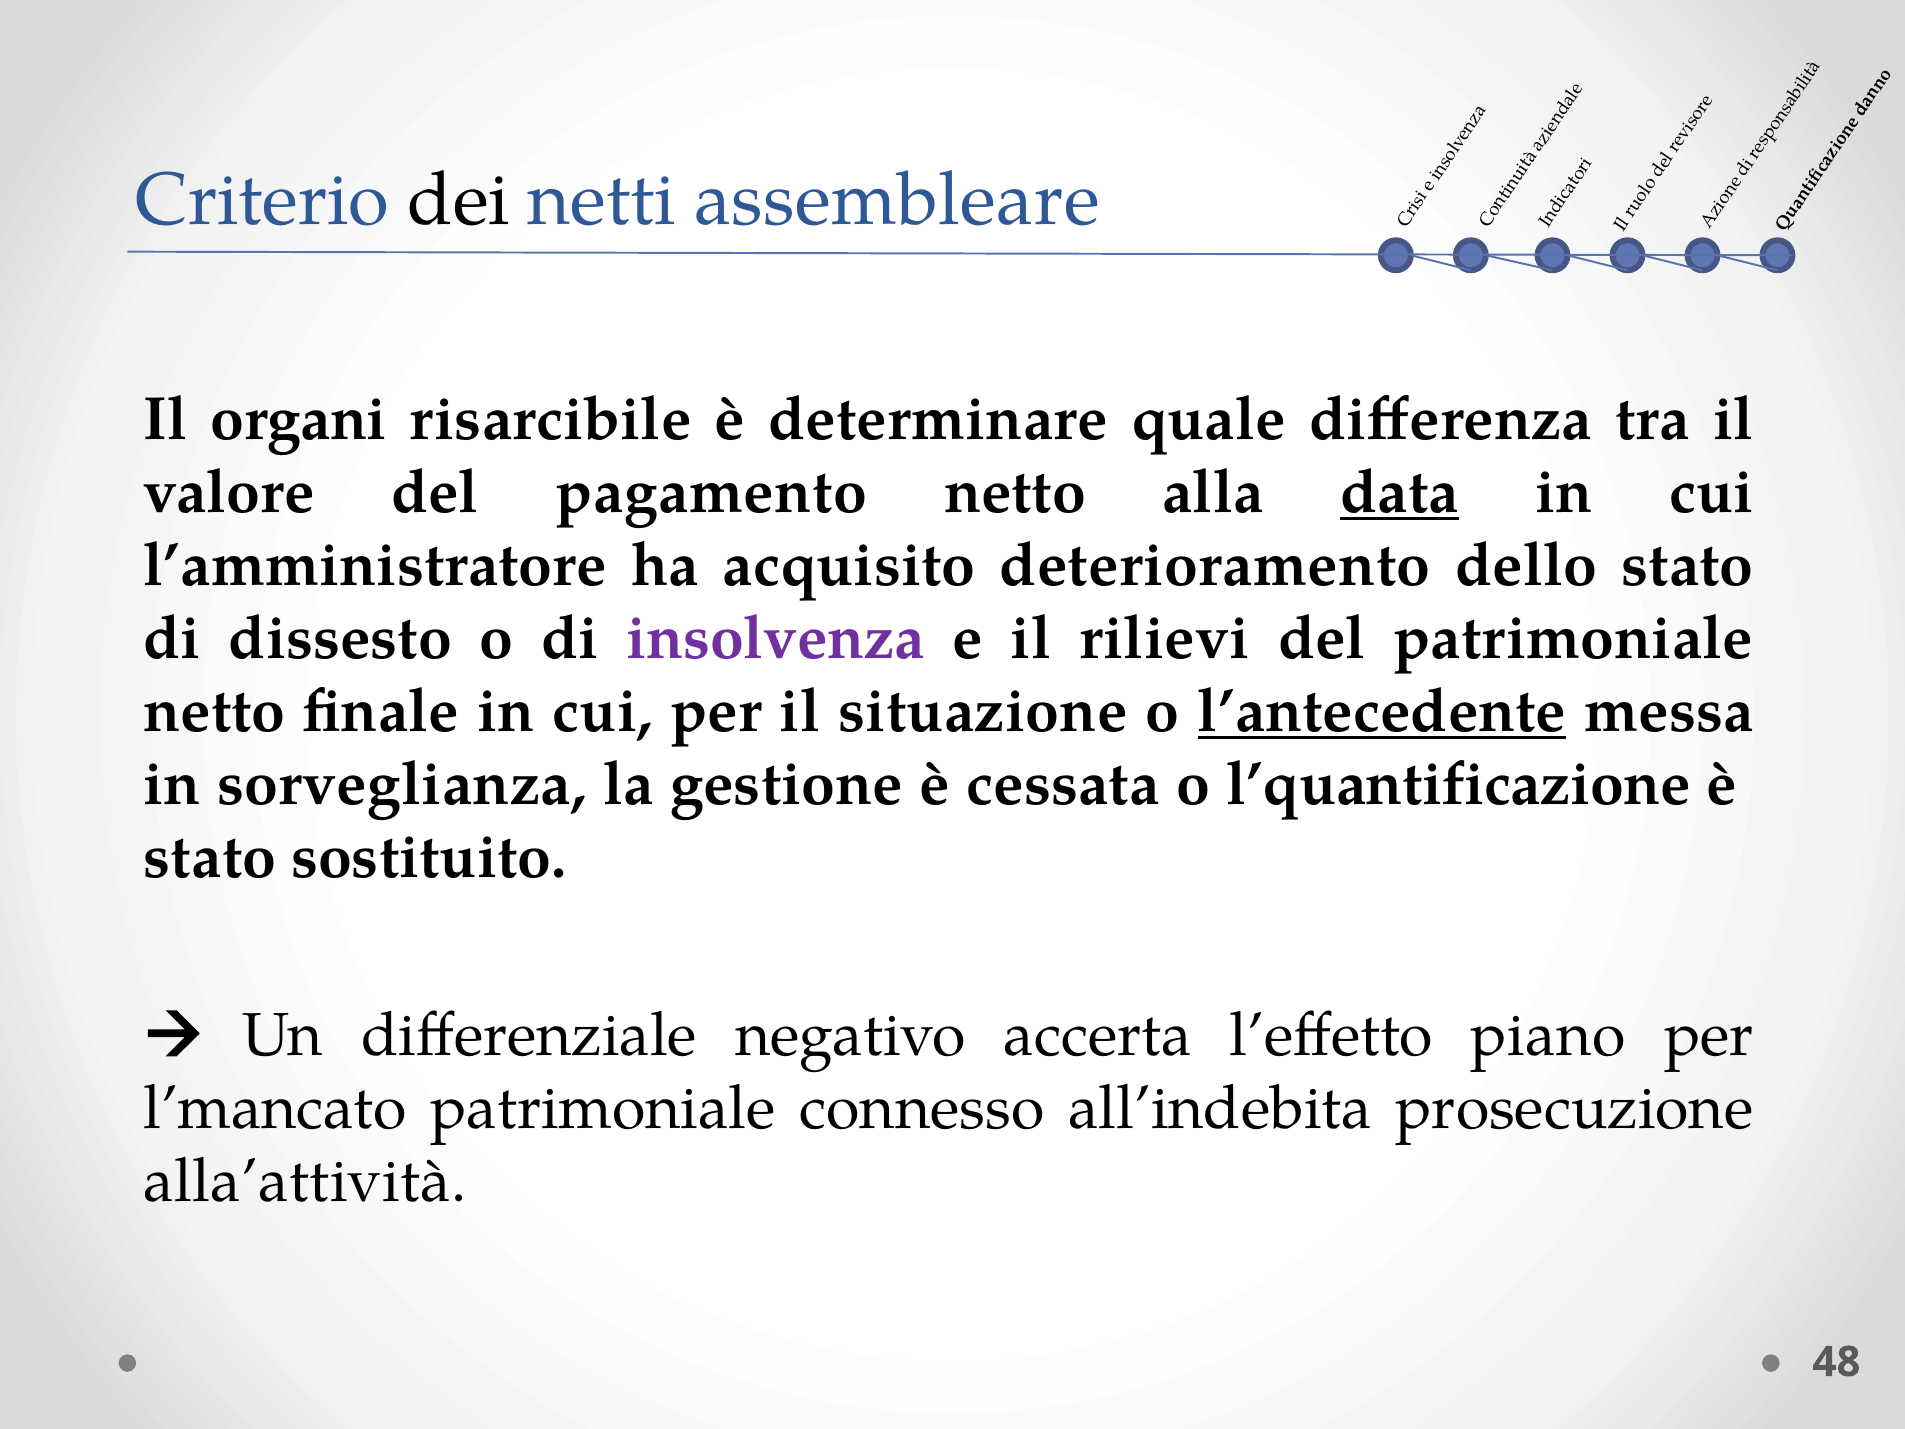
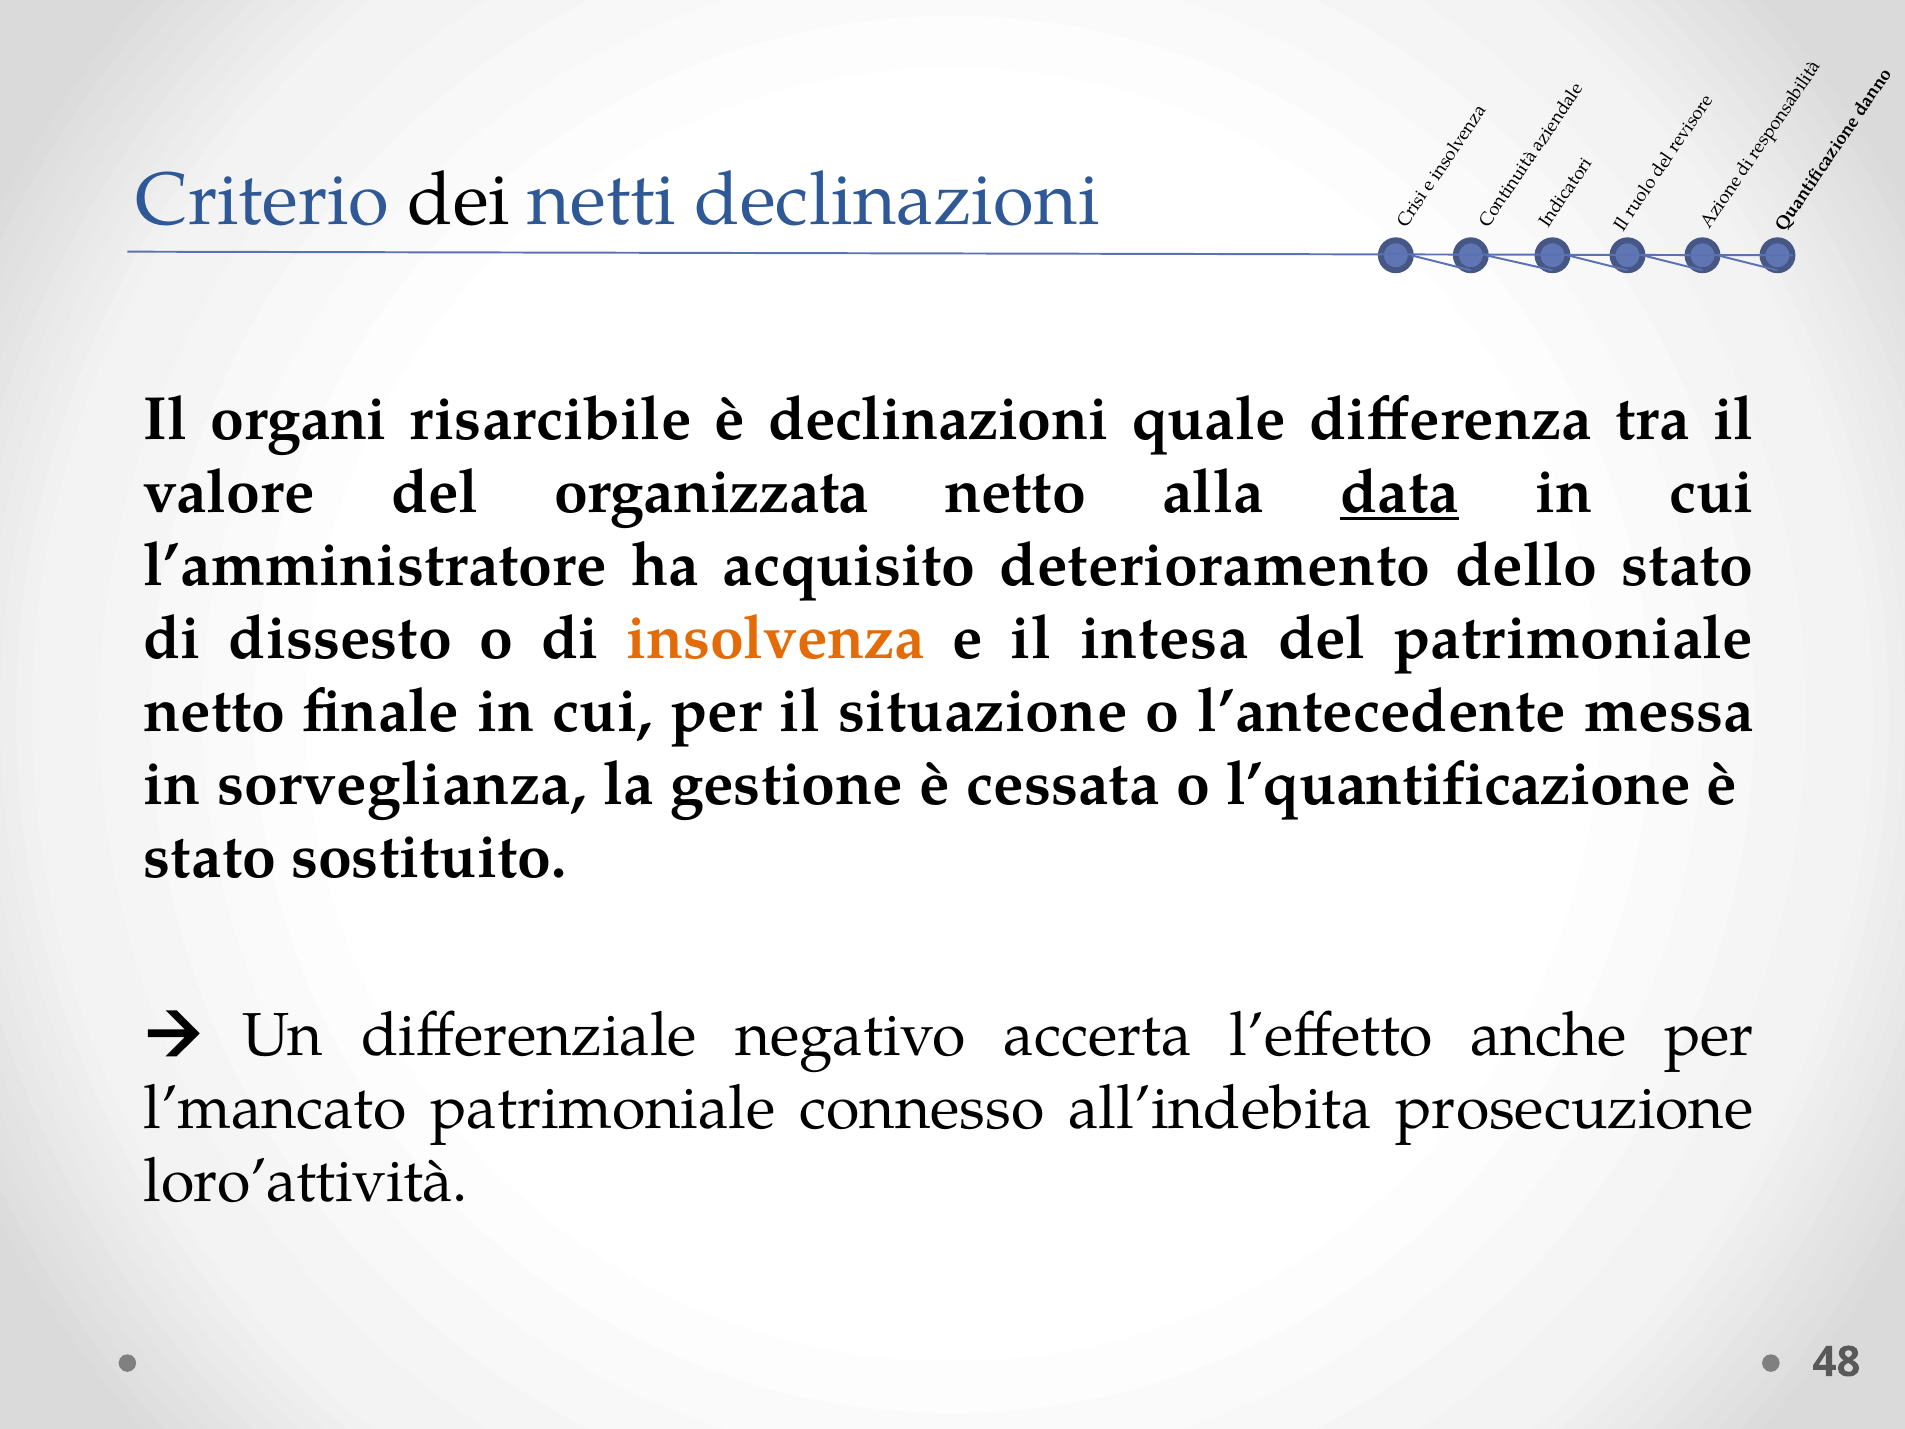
netti assembleare: assembleare -> declinazioni
è determinare: determinare -> declinazioni
pagamento: pagamento -> organizzata
insolvenza colour: purple -> orange
rilievi: rilievi -> intesa
l’antecedente underline: present -> none
piano: piano -> anche
alla’attività: alla’attività -> loro’attività
